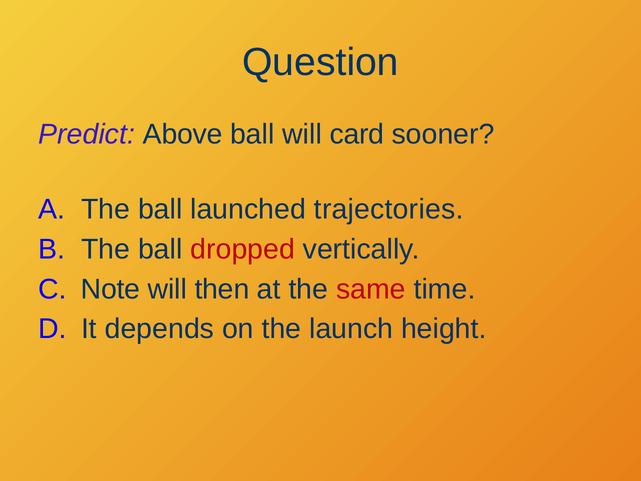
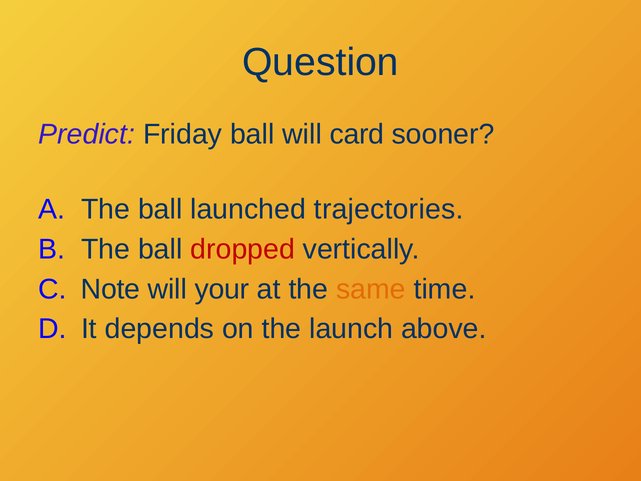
Above: Above -> Friday
then: then -> your
same colour: red -> orange
height: height -> above
